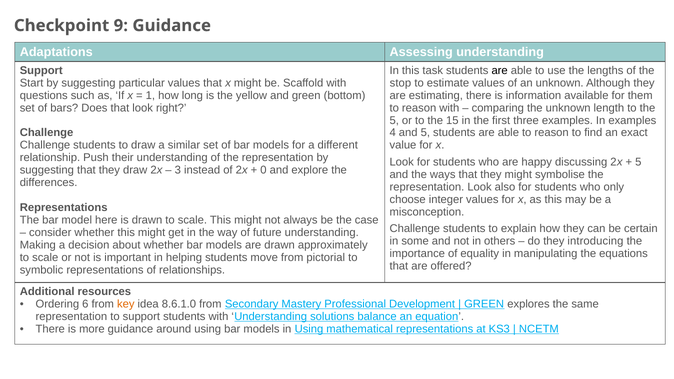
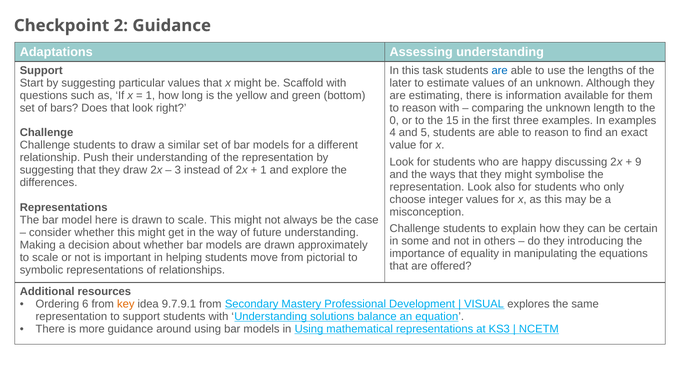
9: 9 -> 2
are at (500, 70) colour: black -> blue
stop: stop -> later
5 at (394, 120): 5 -> 0
5 at (638, 162): 5 -> 9
0 at (263, 170): 0 -> 1
8.6.1.0: 8.6.1.0 -> 9.7.9.1
GREEN at (484, 304): GREEN -> VISUAL
